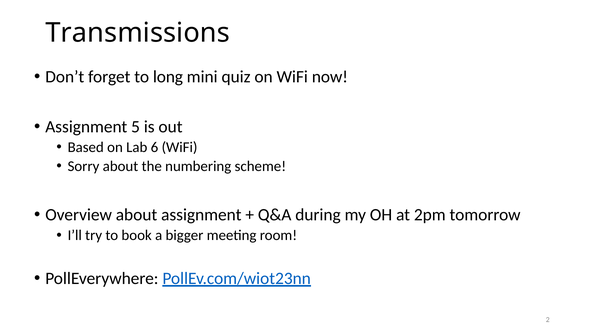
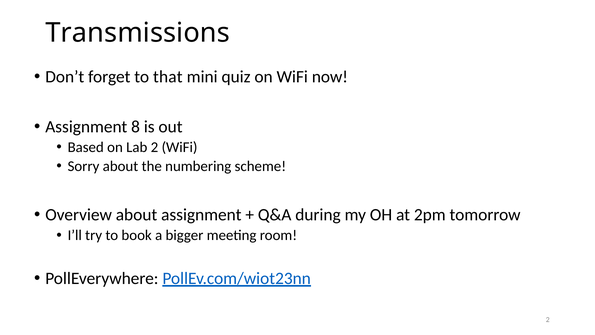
long: long -> that
5: 5 -> 8
Lab 6: 6 -> 2
